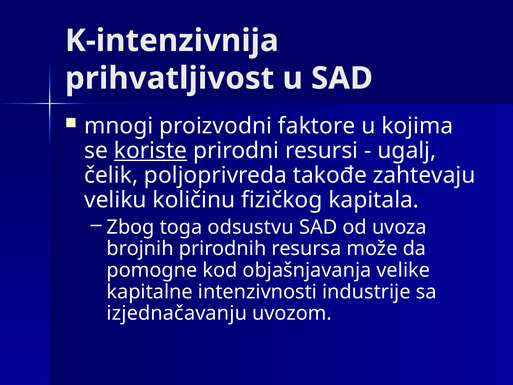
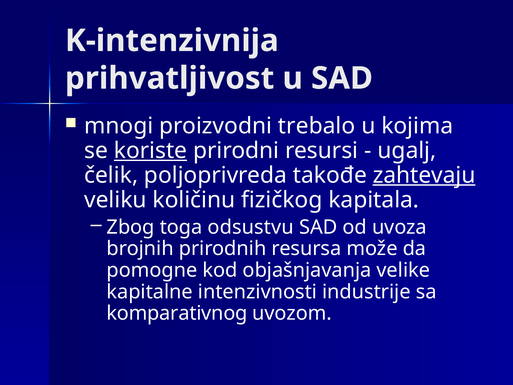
faktore: faktore -> trebalo
zahtevaju underline: none -> present
izjednačavanju: izjednačavanju -> komparativnog
